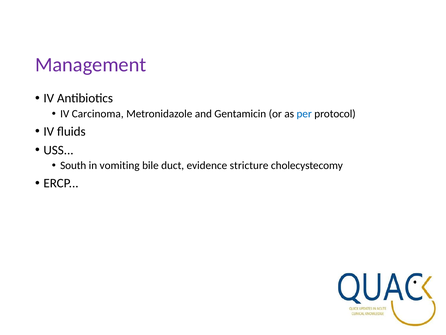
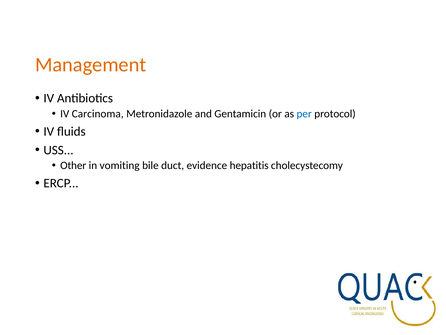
Management colour: purple -> orange
South: South -> Other
stricture: stricture -> hepatitis
